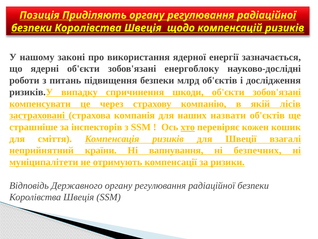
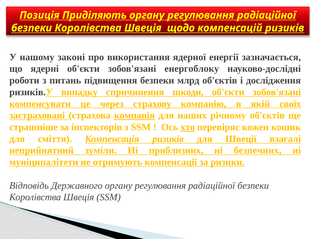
лісів: лісів -> своїх
компанія underline: none -> present
назвати: назвати -> річному
країни: країни -> зуміли
вапнування: вапнування -> приблизних
